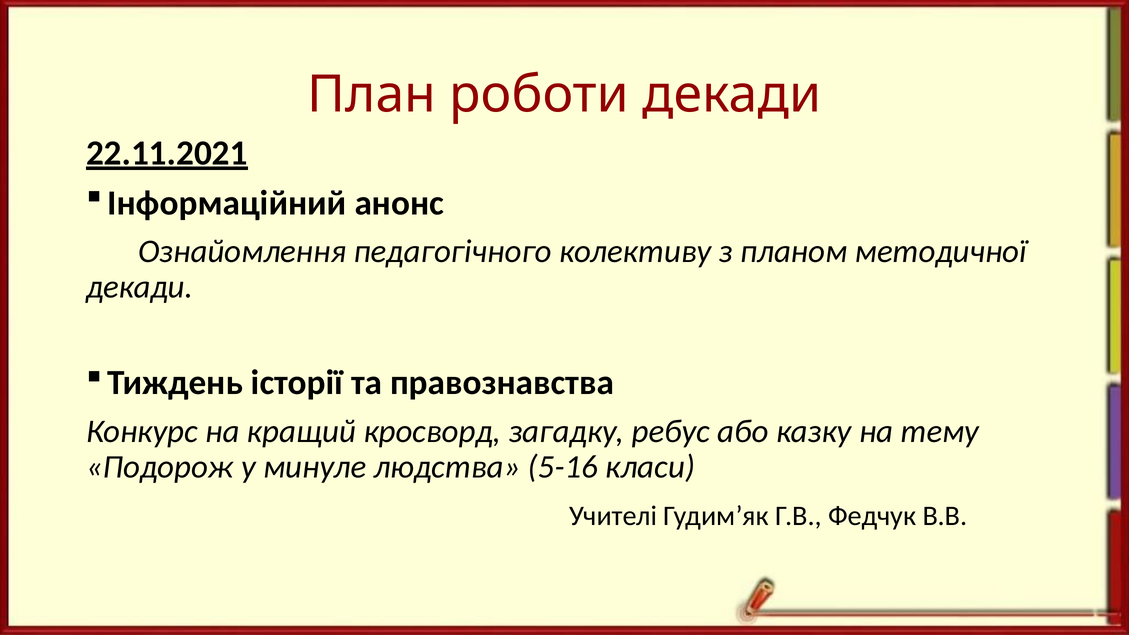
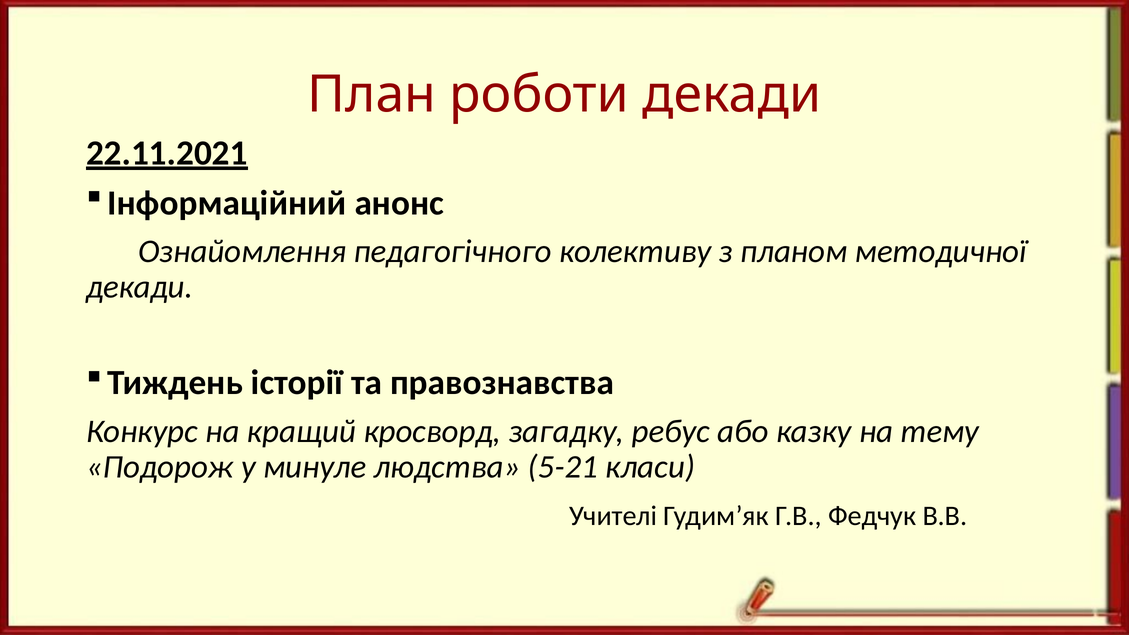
5-16: 5-16 -> 5-21
